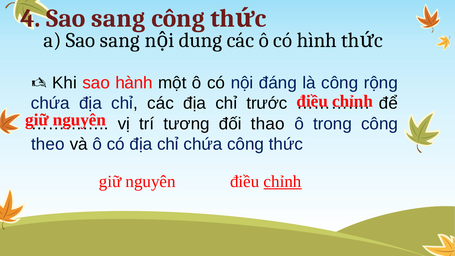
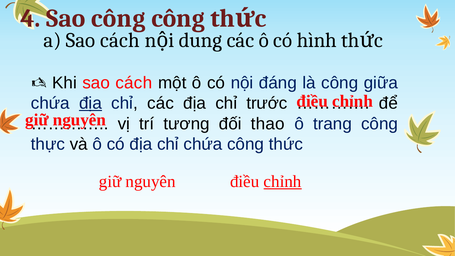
4 Sao sang: sang -> công
a Sao sang: sang -> cách
Khi sao hành: hành -> cách
rộng: rộng -> giữa
địa at (91, 103) underline: none -> present
trong: trong -> trang
theo: theo -> thực
